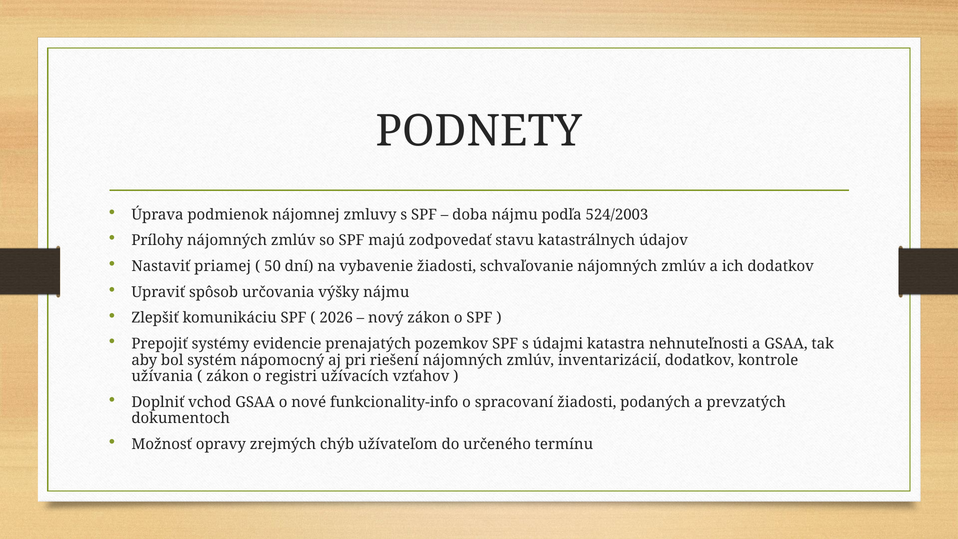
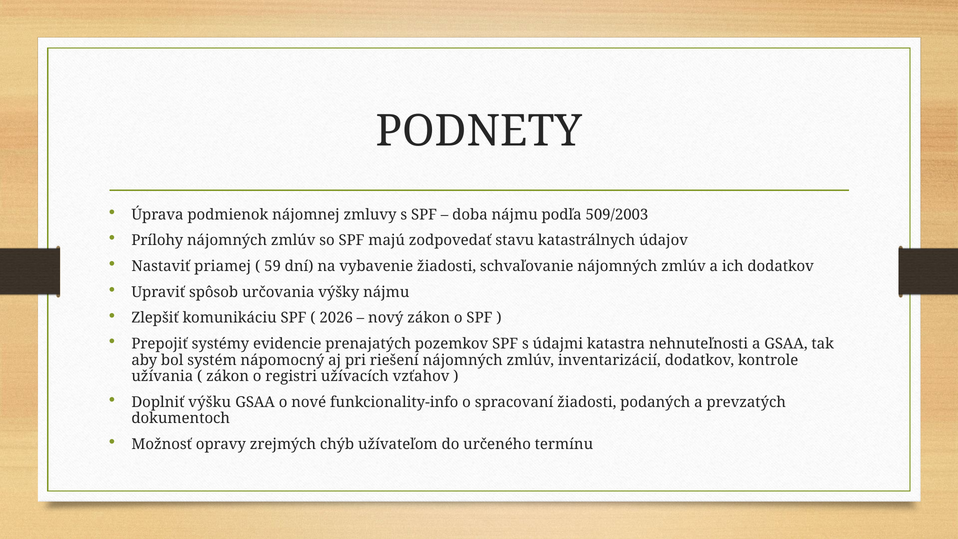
524/2003: 524/2003 -> 509/2003
50: 50 -> 59
vchod: vchod -> výšku
